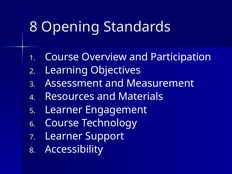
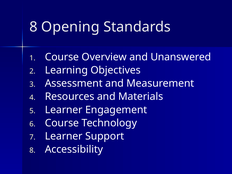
Participation: Participation -> Unanswered
